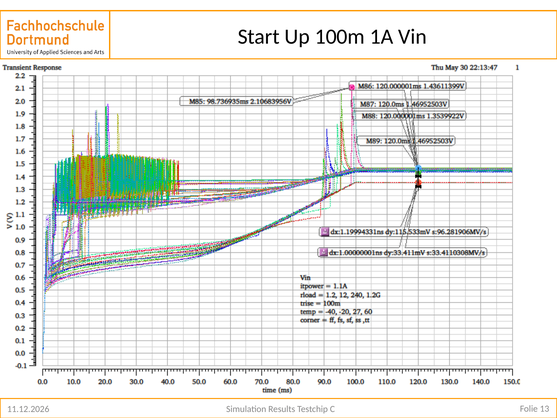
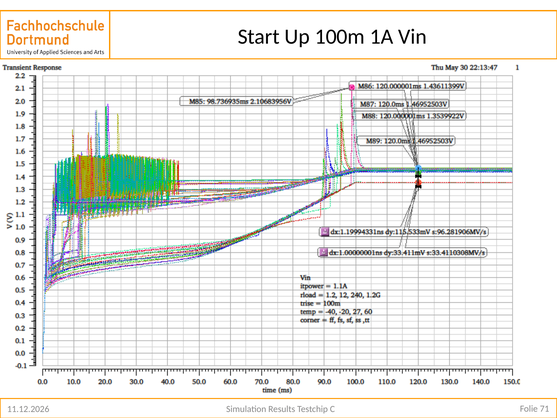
13: 13 -> 71
